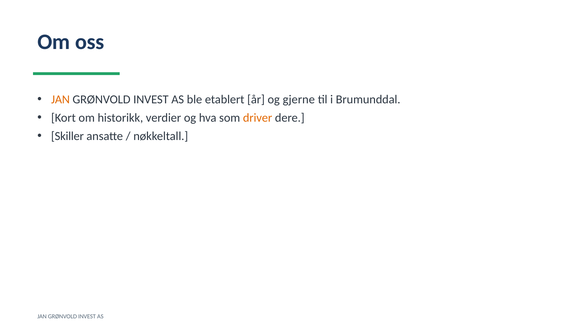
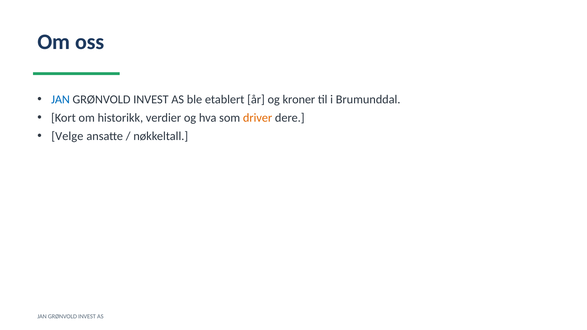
JAN at (60, 99) colour: orange -> blue
gjerne: gjerne -> kroner
Skiller: Skiller -> Velge
